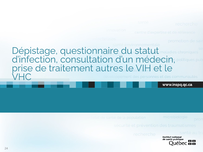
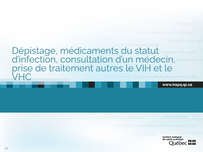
questionnaire: questionnaire -> médicaments
